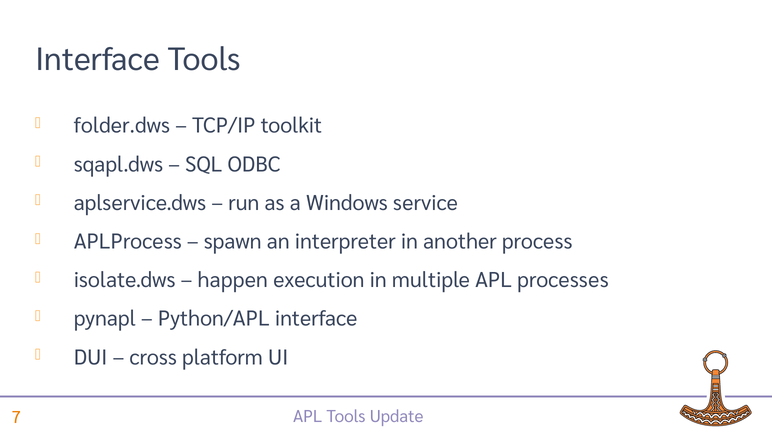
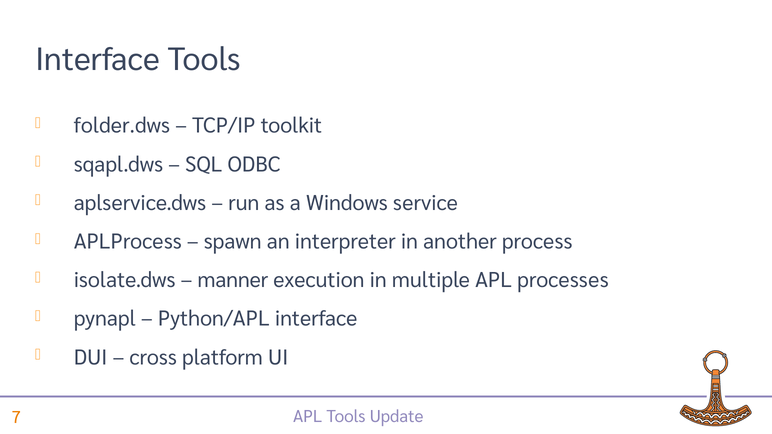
happen: happen -> manner
